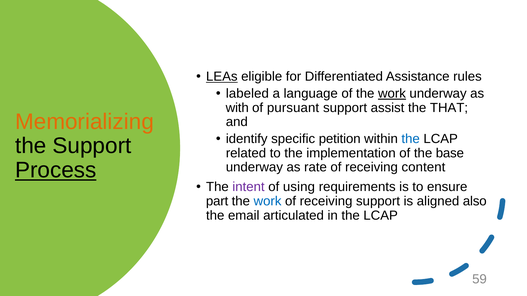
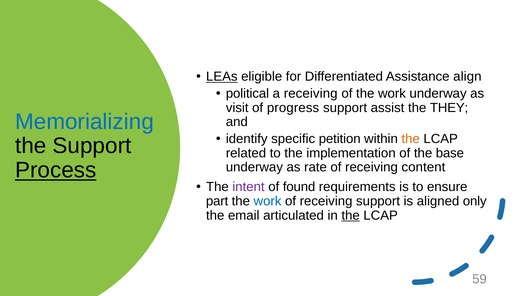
rules: rules -> align
labeled: labeled -> political
a language: language -> receiving
work at (392, 94) underline: present -> none
with: with -> visit
pursuant: pursuant -> progress
THAT: THAT -> THEY
Memorializing colour: orange -> blue
the at (411, 139) colour: blue -> orange
using: using -> found
also: also -> only
the at (351, 216) underline: none -> present
